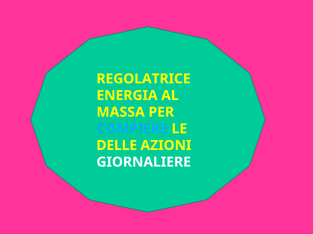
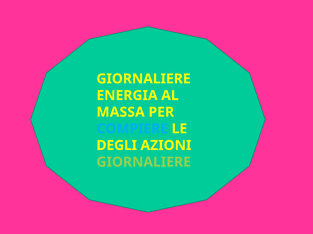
REGOLATRICE at (144, 79): REGOLATRICE -> GIORNALIERE
DELLE: DELLE -> DEGLI
GIORNALIERE at (144, 163) colour: white -> light green
